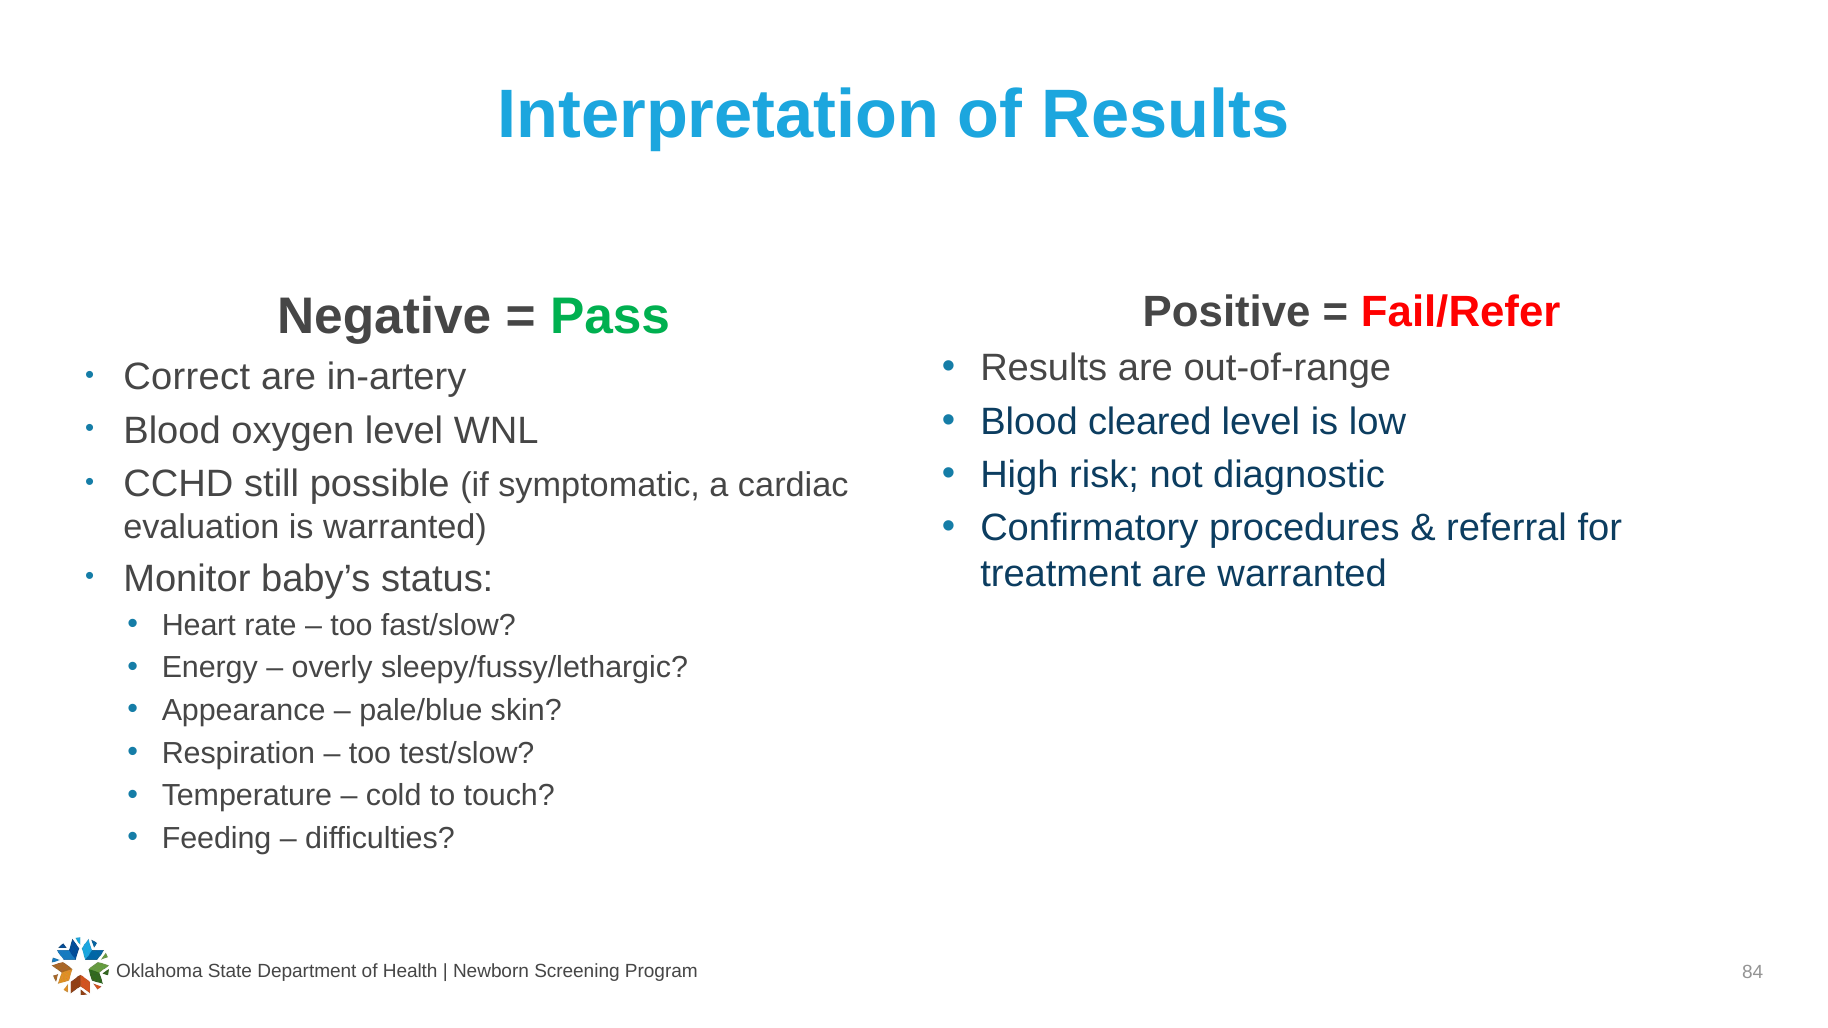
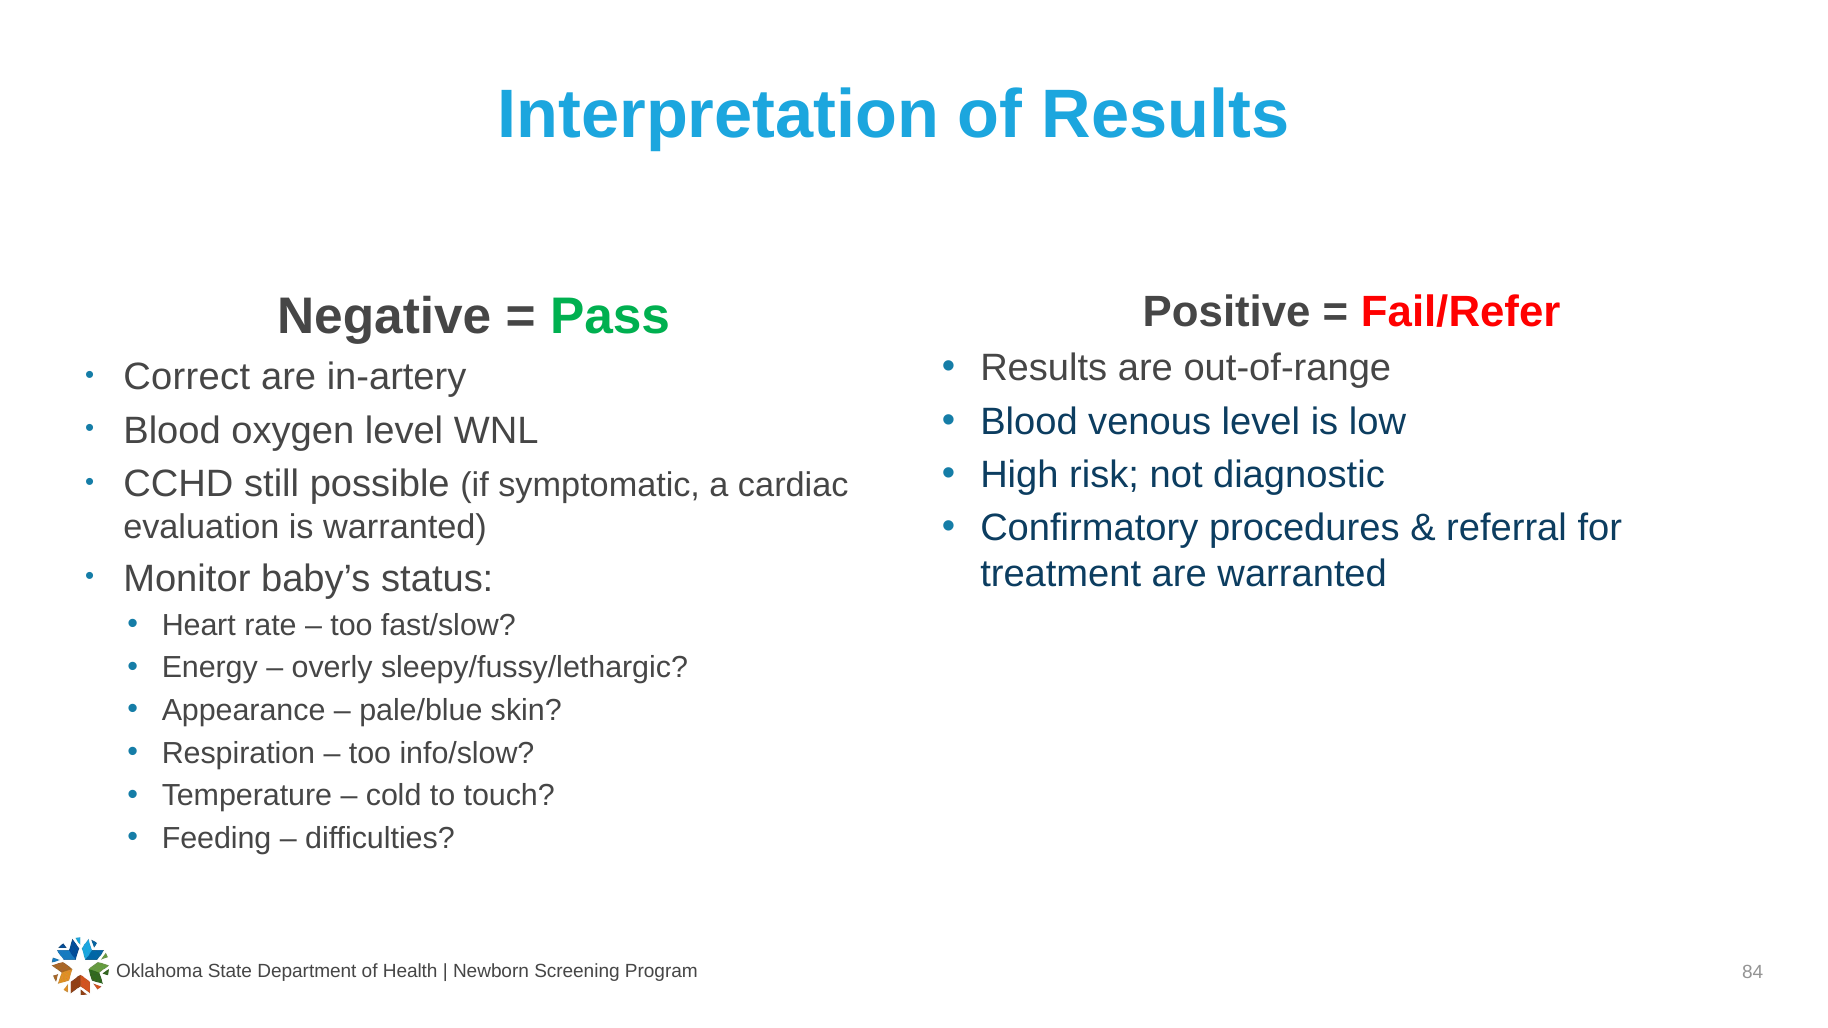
cleared: cleared -> venous
test/slow: test/slow -> info/slow
